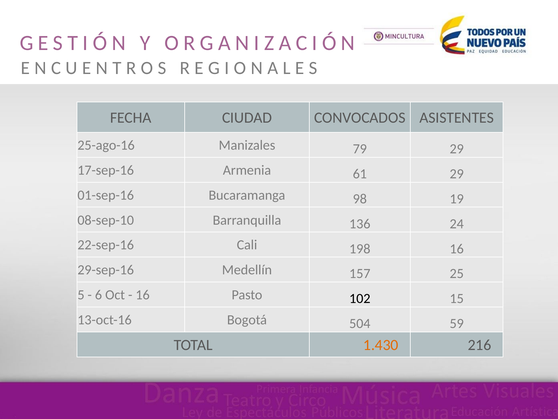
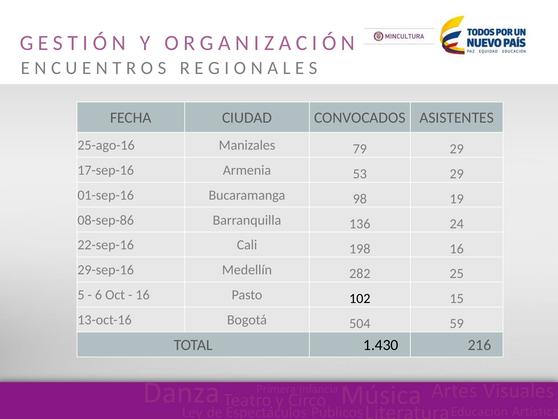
61: 61 -> 53
08-sep-10: 08-sep-10 -> 08-sep-86
157: 157 -> 282
1.430 colour: orange -> black
